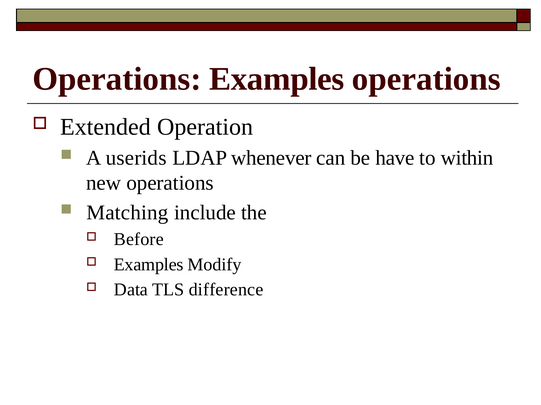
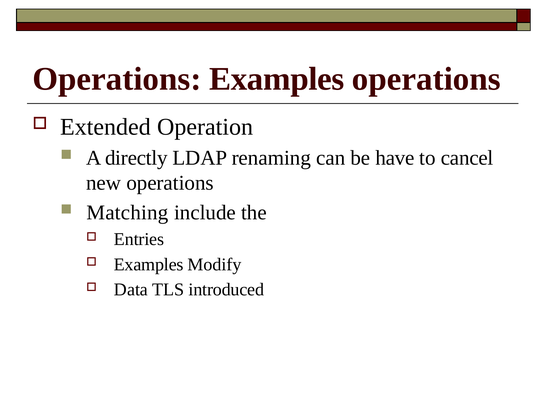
userids: userids -> directly
whenever: whenever -> renaming
within: within -> cancel
Before: Before -> Entries
difference: difference -> introduced
